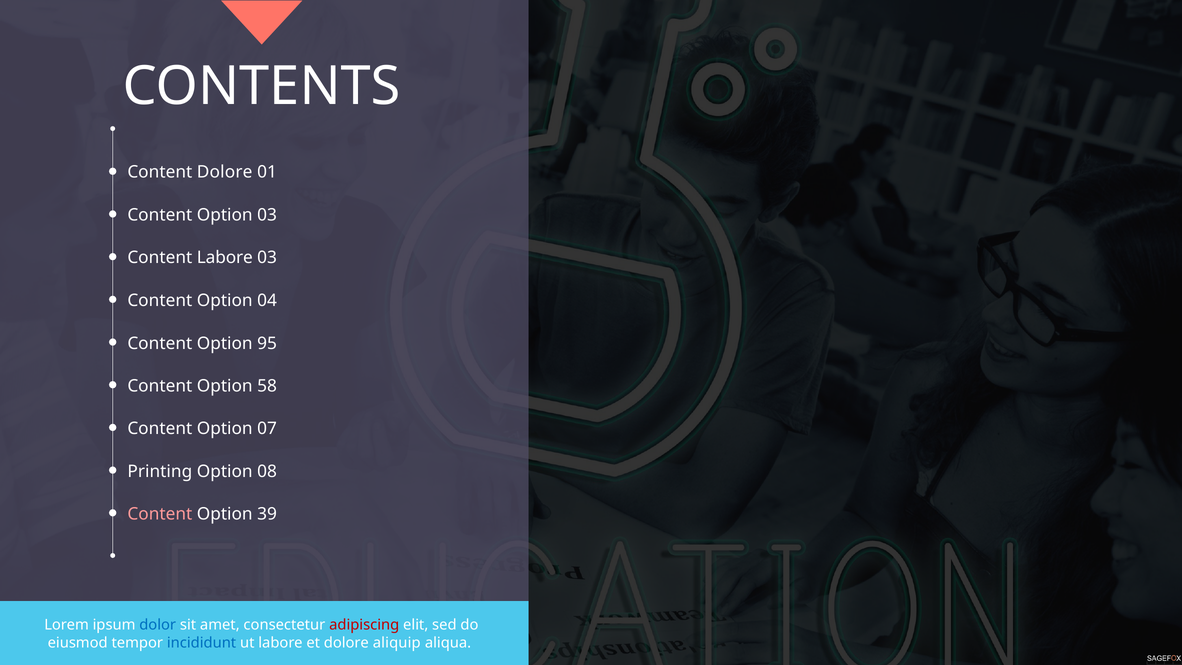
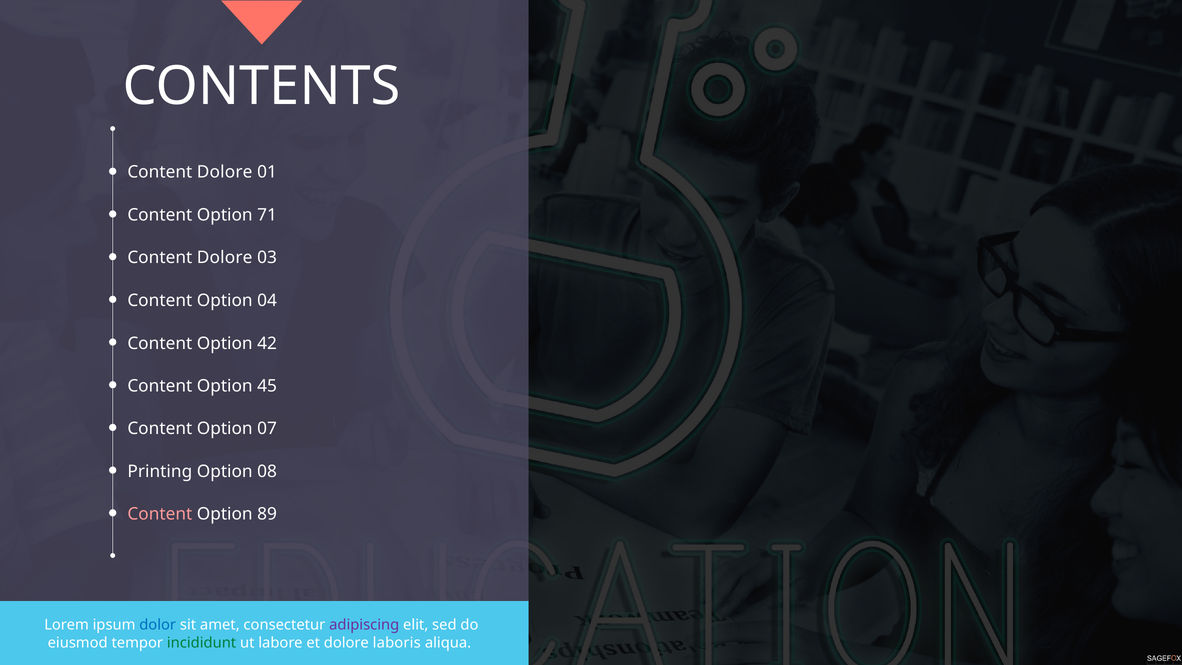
Option 03: 03 -> 71
Labore at (225, 258): Labore -> Dolore
95: 95 -> 42
58: 58 -> 45
39: 39 -> 89
adipiscing colour: red -> purple
incididunt colour: blue -> green
aliquip: aliquip -> laboris
